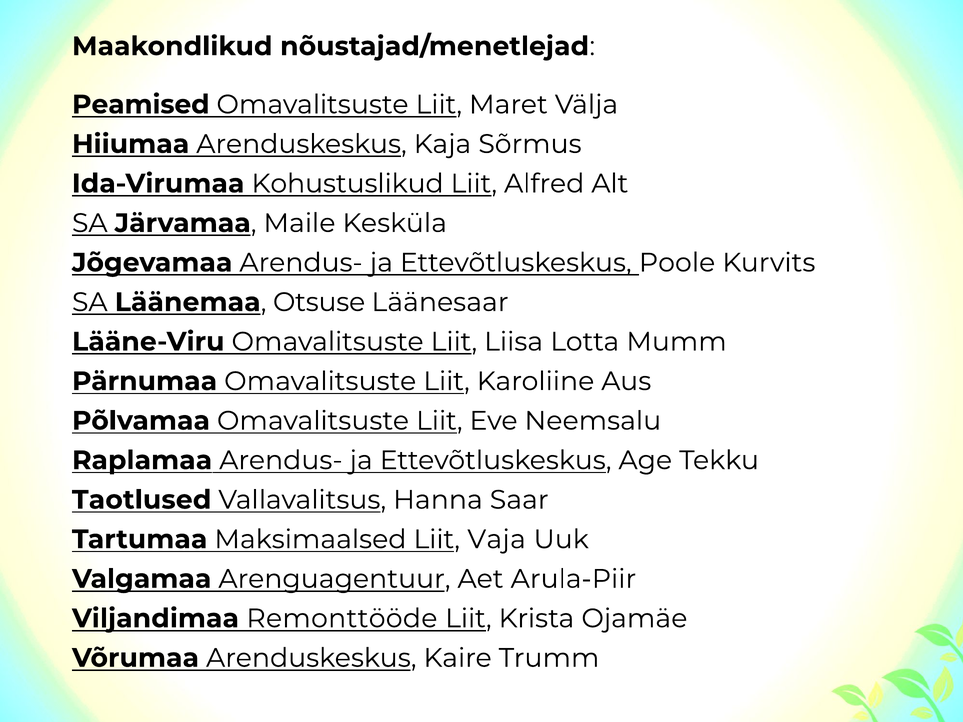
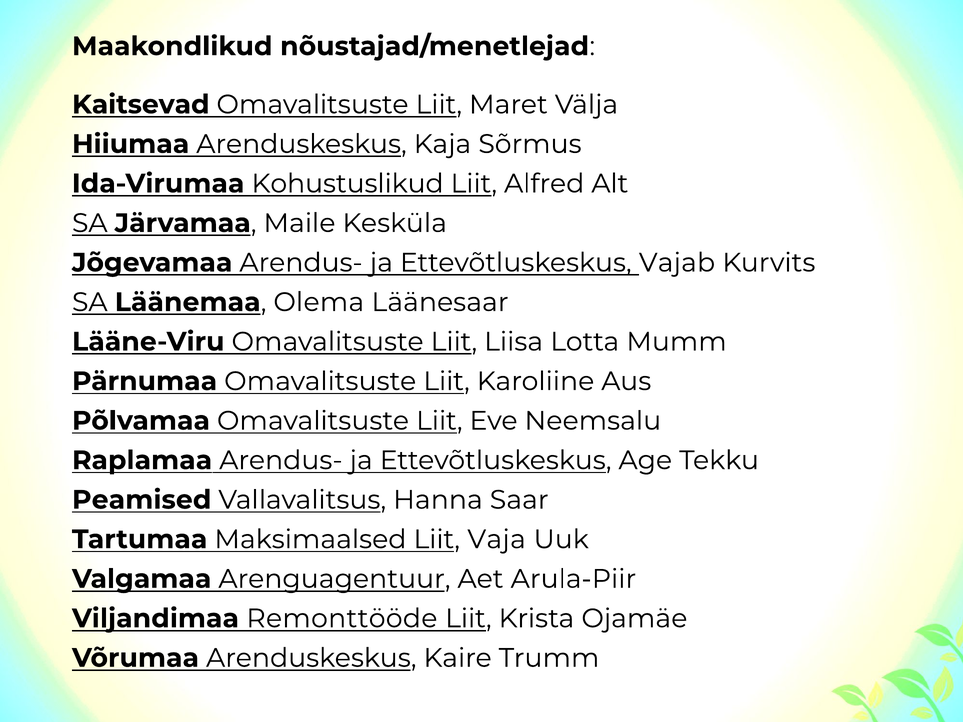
Peamised: Peamised -> Kaitsevad
Poole: Poole -> Vajab
Otsuse: Otsuse -> Olema
Taotlused: Taotlused -> Peamised
